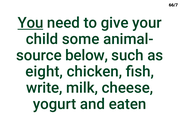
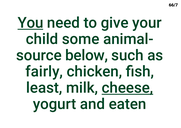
eight: eight -> fairly
write: write -> least
cheese underline: none -> present
